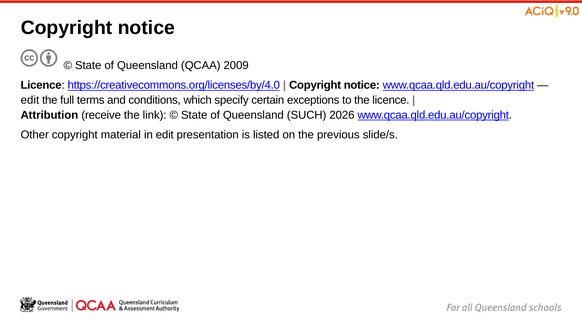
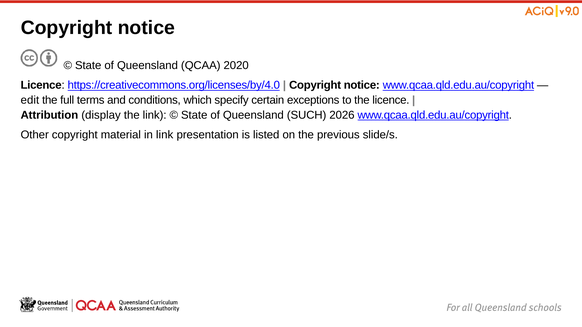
2009: 2009 -> 2020
receive: receive -> display
in edit: edit -> link
